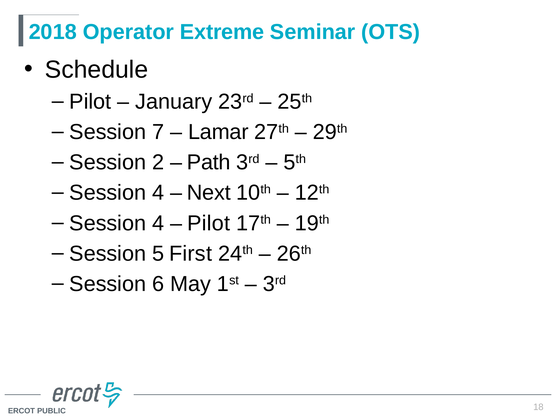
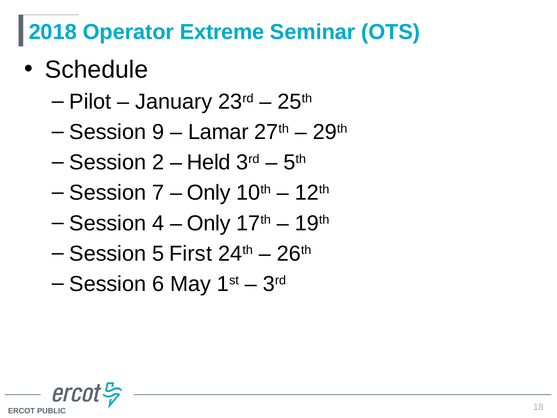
7: 7 -> 9
Path: Path -> Held
4 at (158, 193): 4 -> 7
Next at (209, 193): Next -> Only
Pilot at (209, 223): Pilot -> Only
